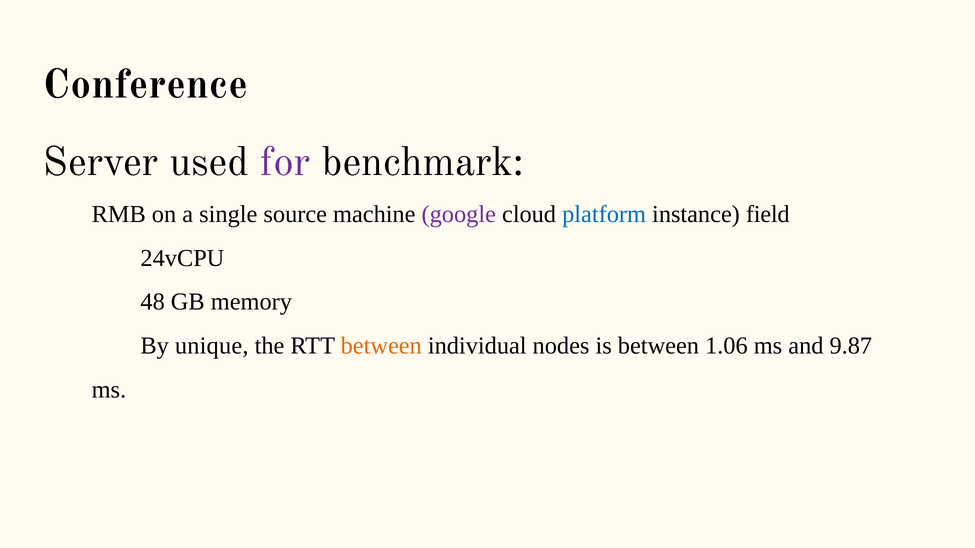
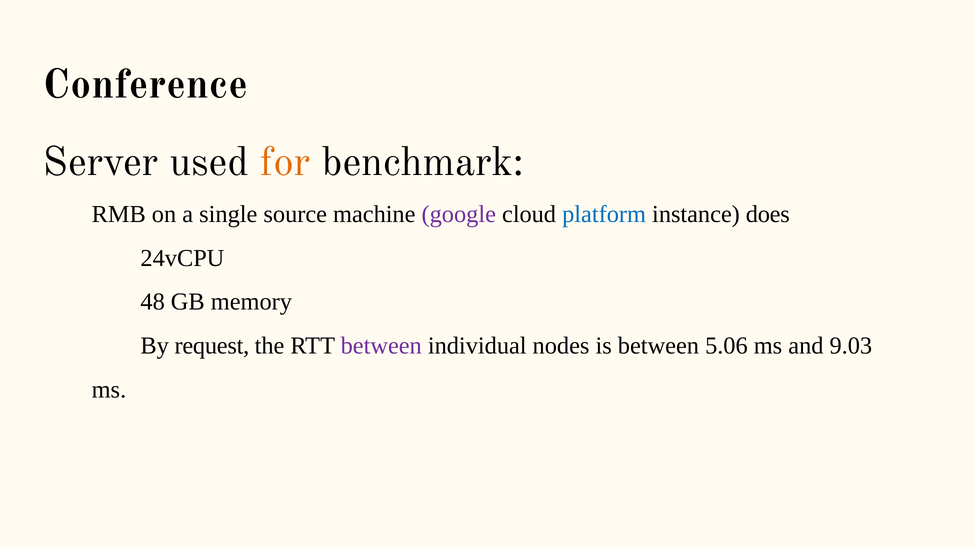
for colour: purple -> orange
field: field -> does
unique: unique -> request
between at (381, 346) colour: orange -> purple
1.06: 1.06 -> 5.06
9.87: 9.87 -> 9.03
